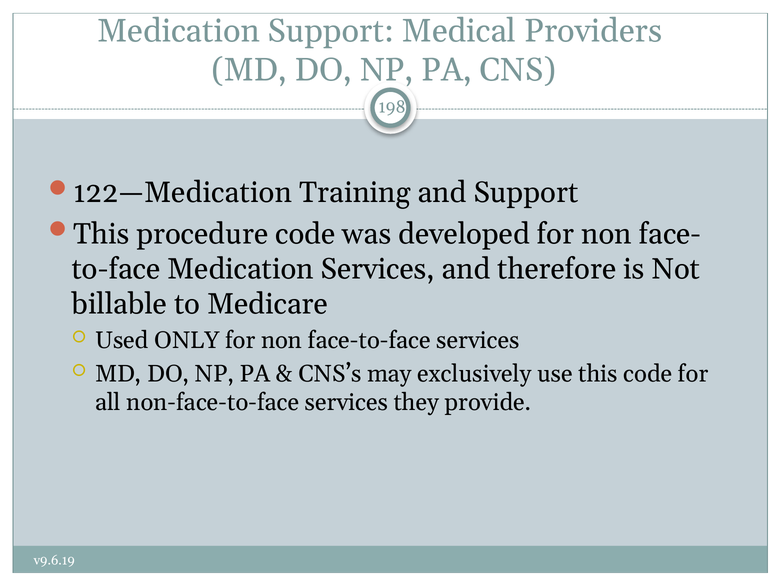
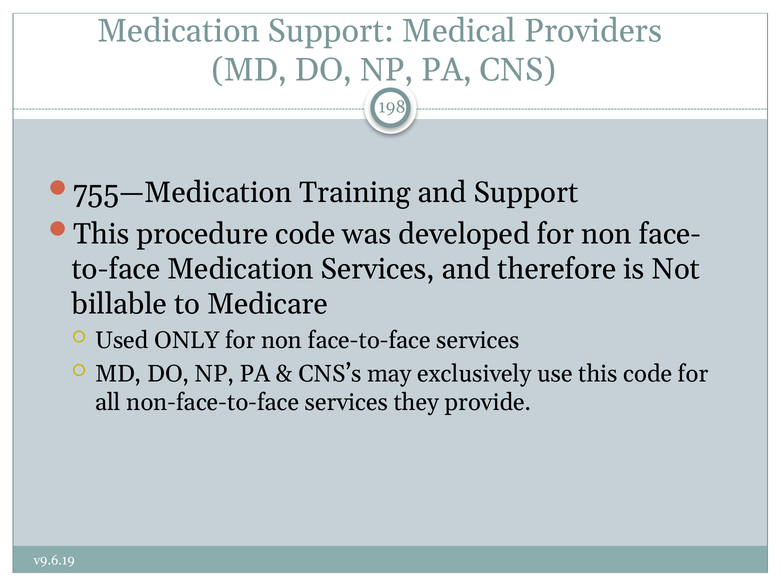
122—Medication: 122—Medication -> 755—Medication
